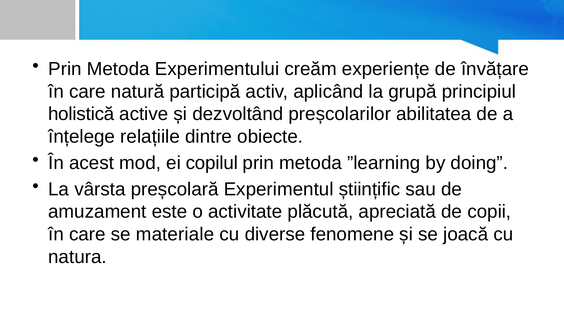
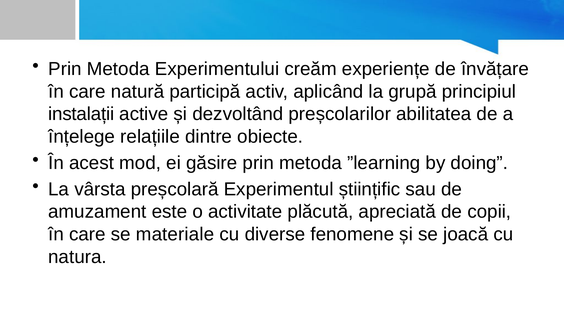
holistică: holistică -> instalații
copilul: copilul -> găsire
